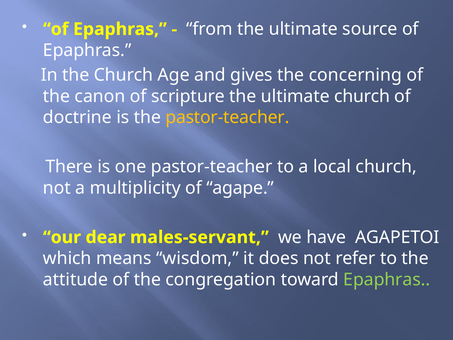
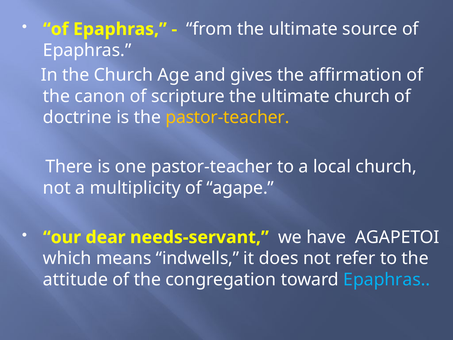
concerning: concerning -> affirmation
males-servant: males-servant -> needs-servant
wisdom: wisdom -> indwells
Epaphras at (387, 279) colour: light green -> light blue
